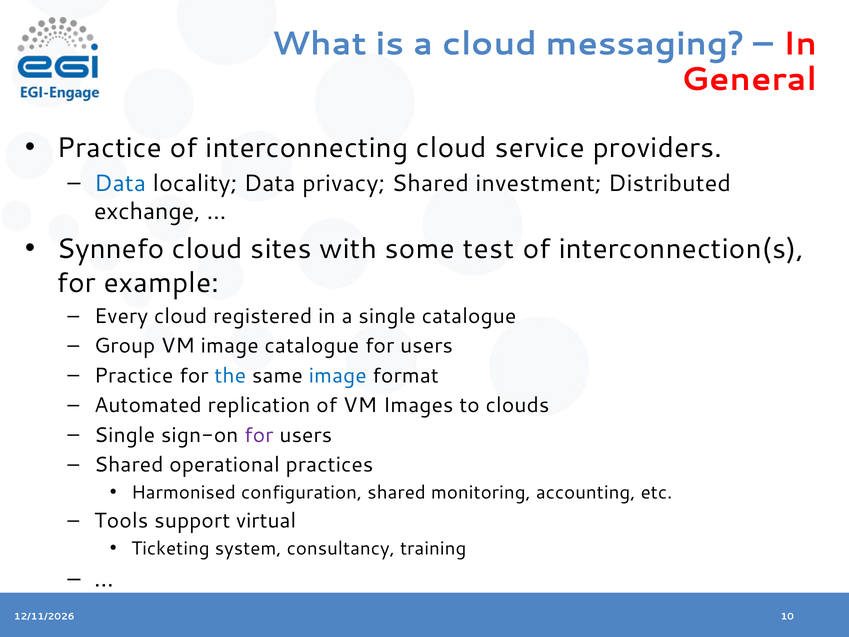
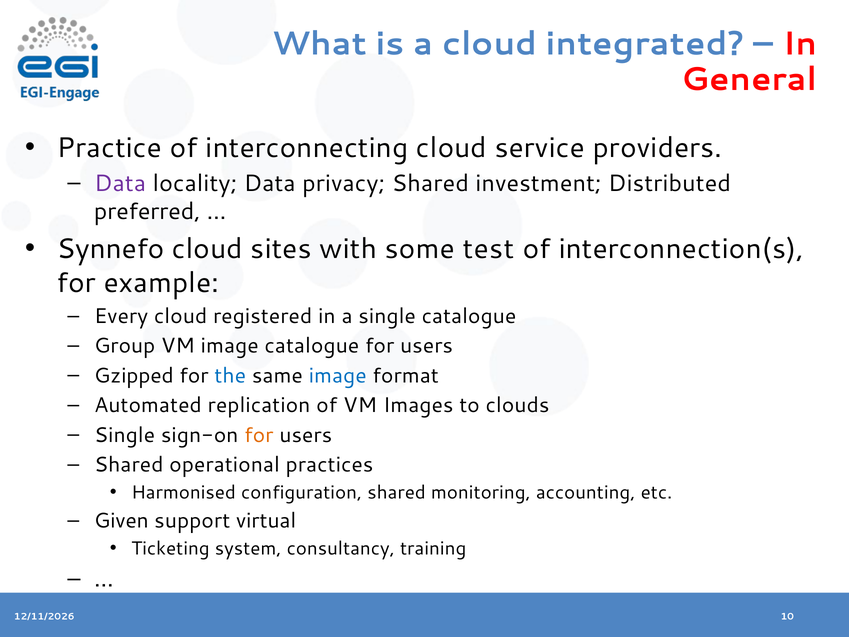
messaging: messaging -> integrated
Data at (120, 183) colour: blue -> purple
exchange: exchange -> preferred
Practice at (134, 375): Practice -> Gzipped
for at (259, 435) colour: purple -> orange
Tools: Tools -> Given
